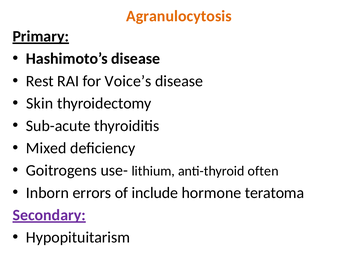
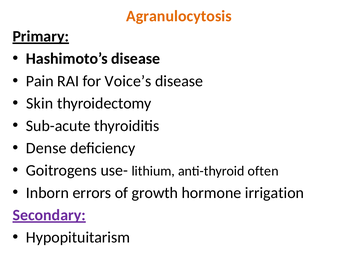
Rest: Rest -> Pain
Mixed: Mixed -> Dense
include: include -> growth
teratoma: teratoma -> irrigation
